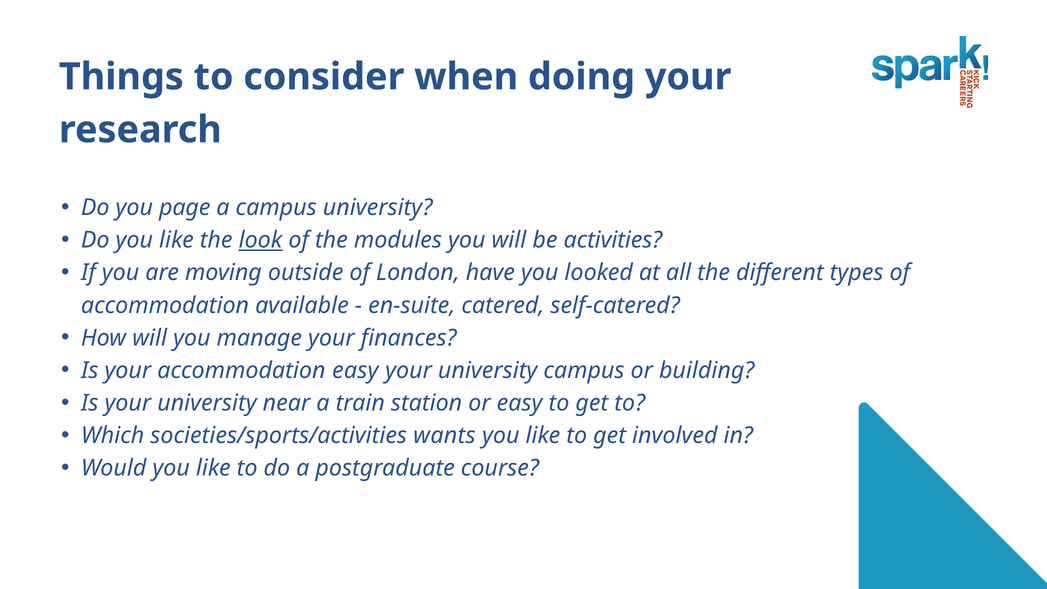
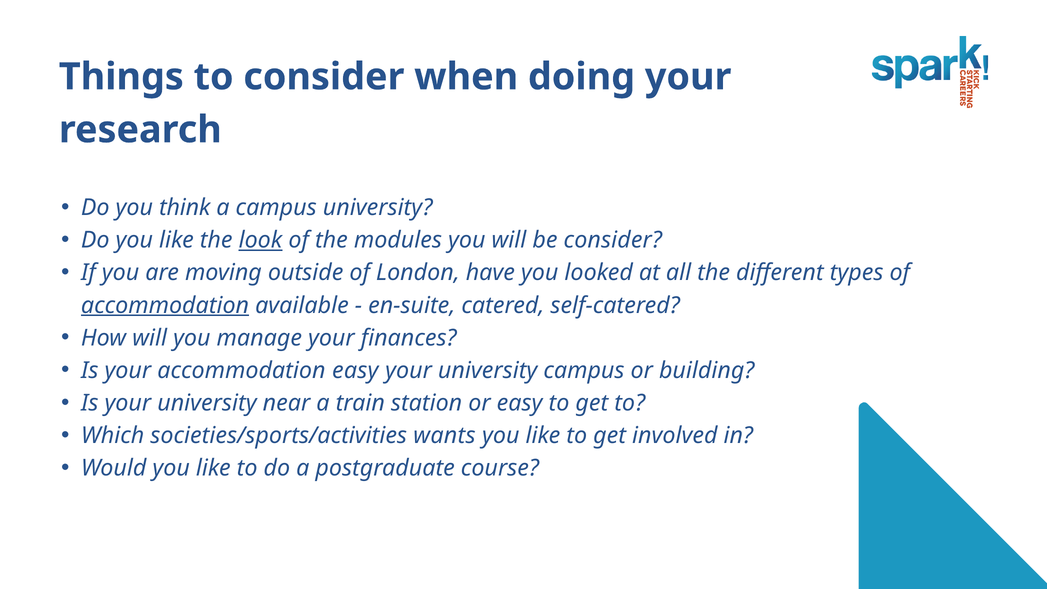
page: page -> think
be activities: activities -> consider
accommodation at (165, 305) underline: none -> present
